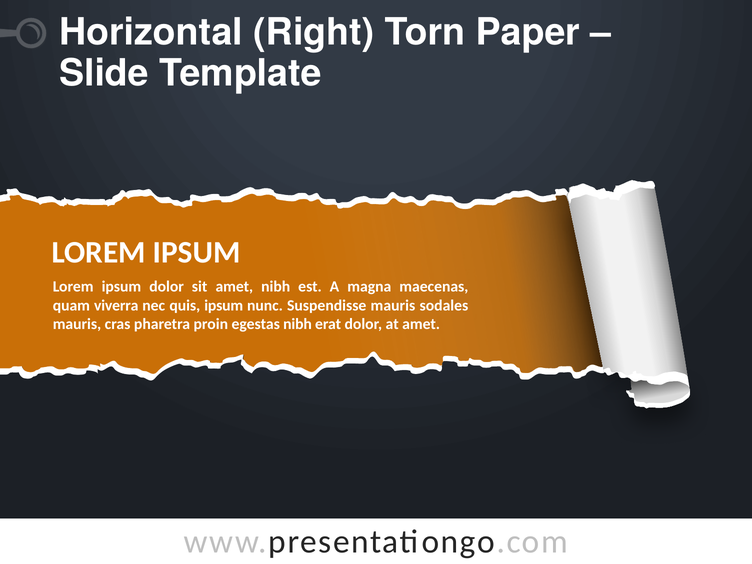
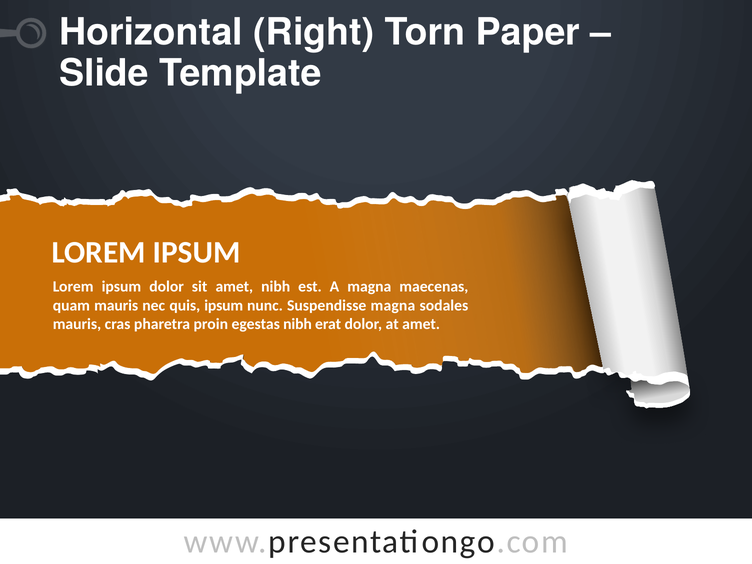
quam viverra: viverra -> mauris
Suspendisse mauris: mauris -> magna
